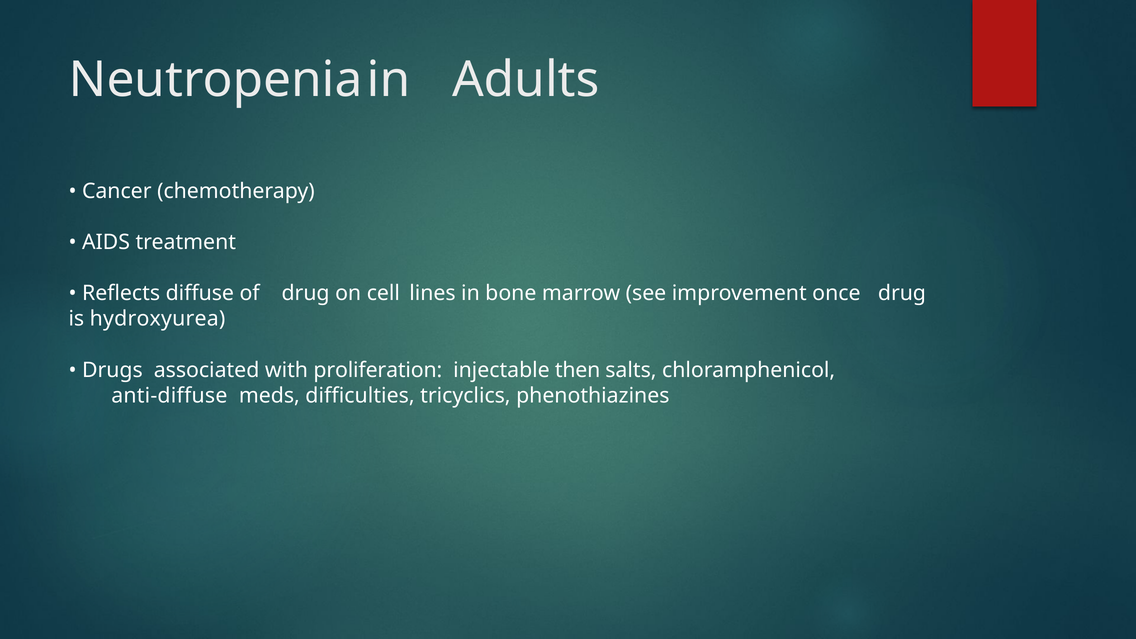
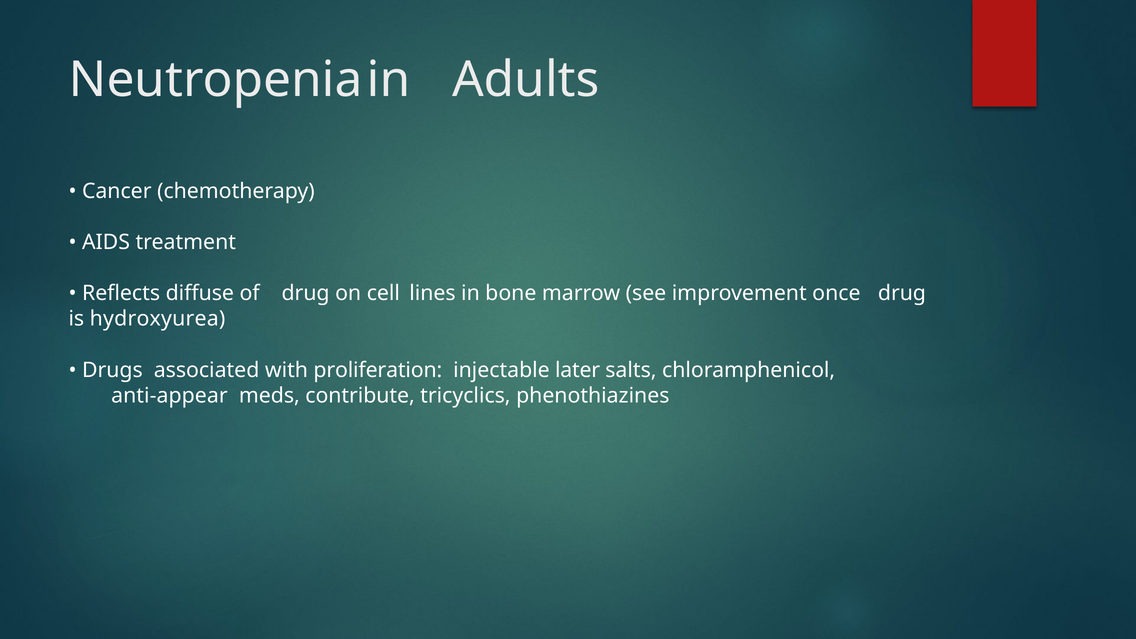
then: then -> later
anti-diffuse: anti-diffuse -> anti-appear
difficulties: difficulties -> contribute
